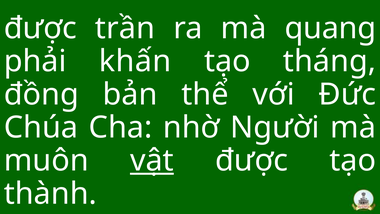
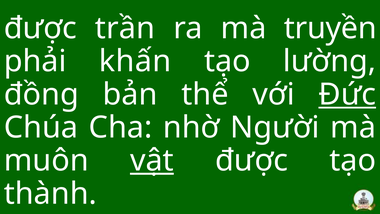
quang: quang -> truyền
tháng: tháng -> lường
Đức underline: none -> present
